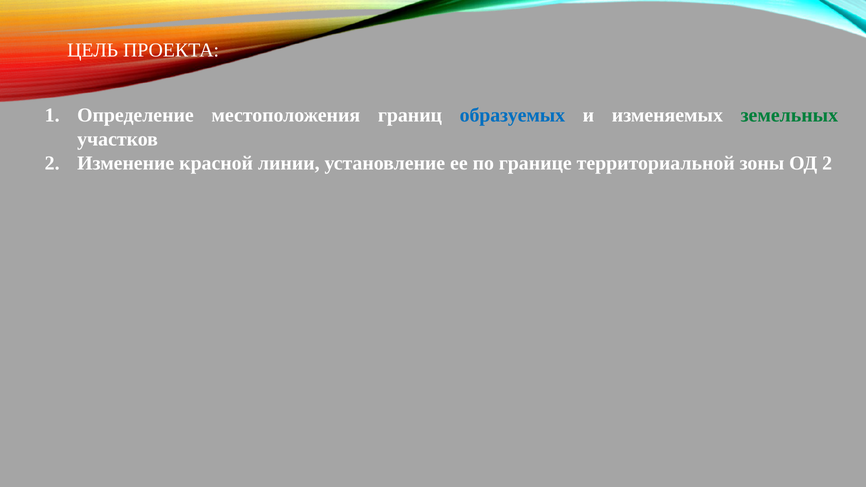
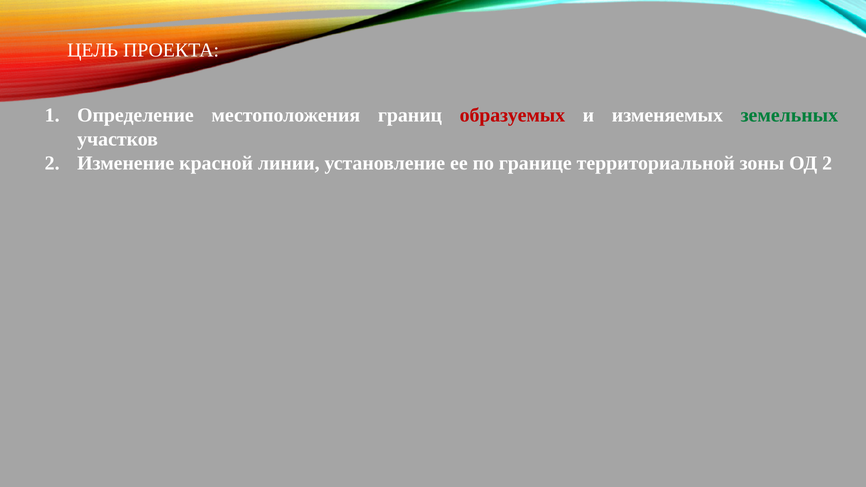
образуемых colour: blue -> red
